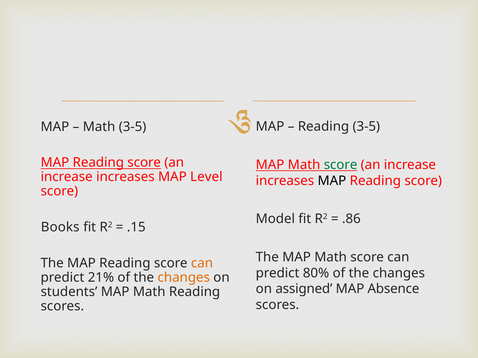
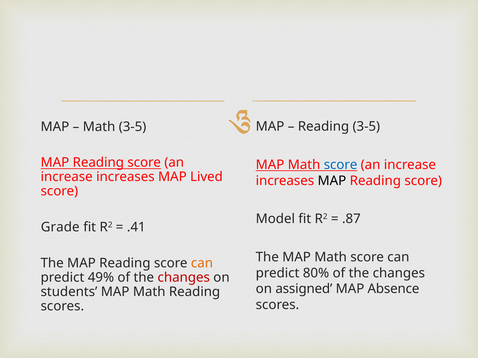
score at (341, 165) colour: green -> blue
Level: Level -> Lived
.86: .86 -> .87
Books: Books -> Grade
.15: .15 -> .41
21%: 21% -> 49%
changes at (184, 278) colour: orange -> red
